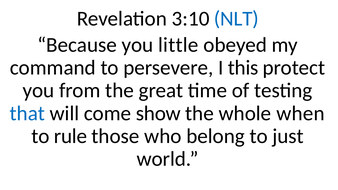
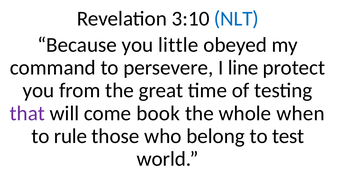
this: this -> line
that colour: blue -> purple
show: show -> book
just: just -> test
